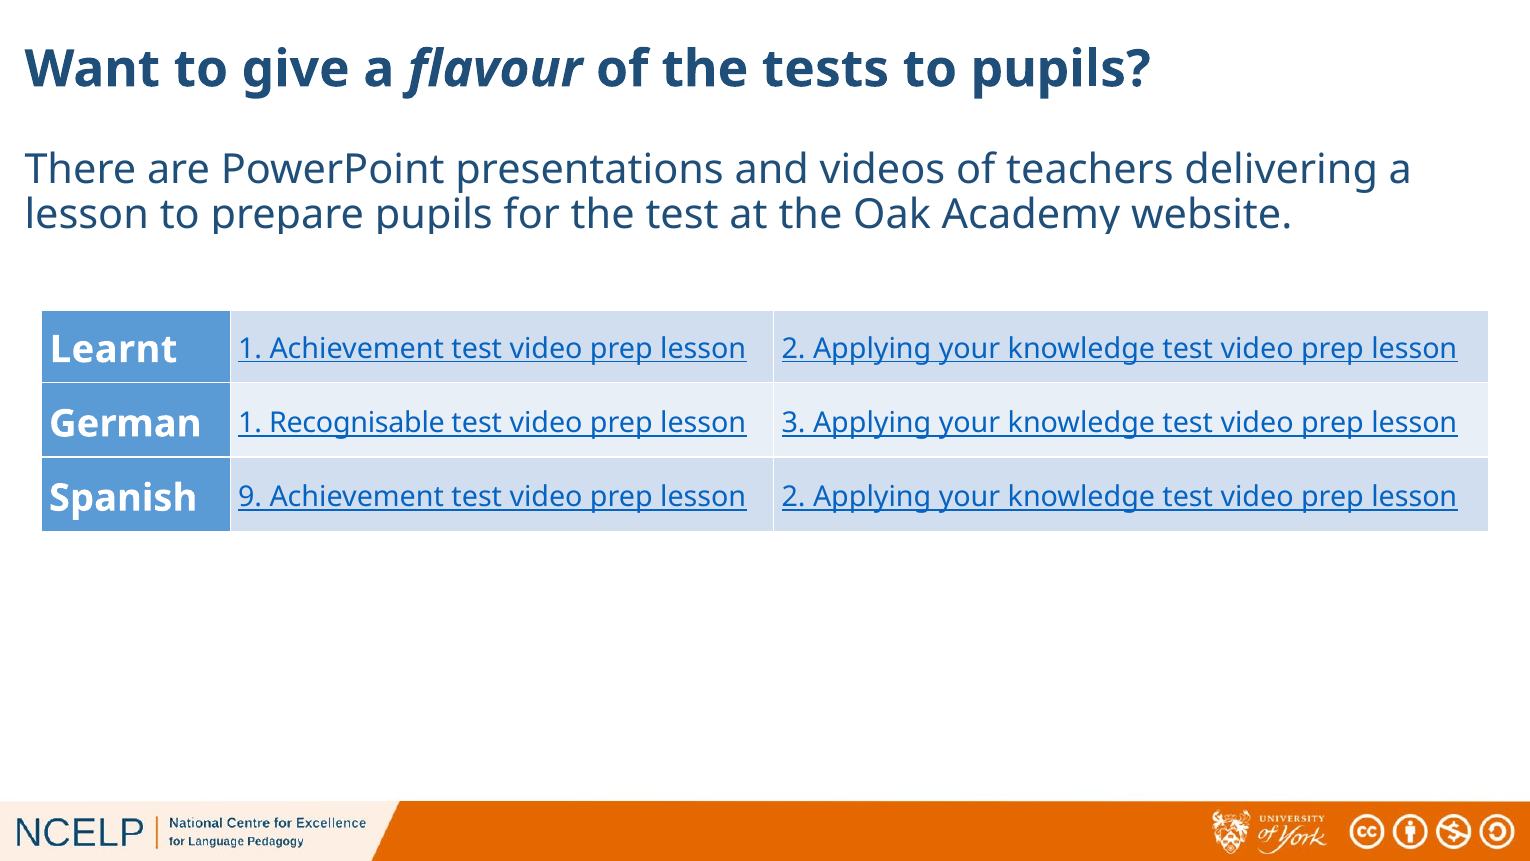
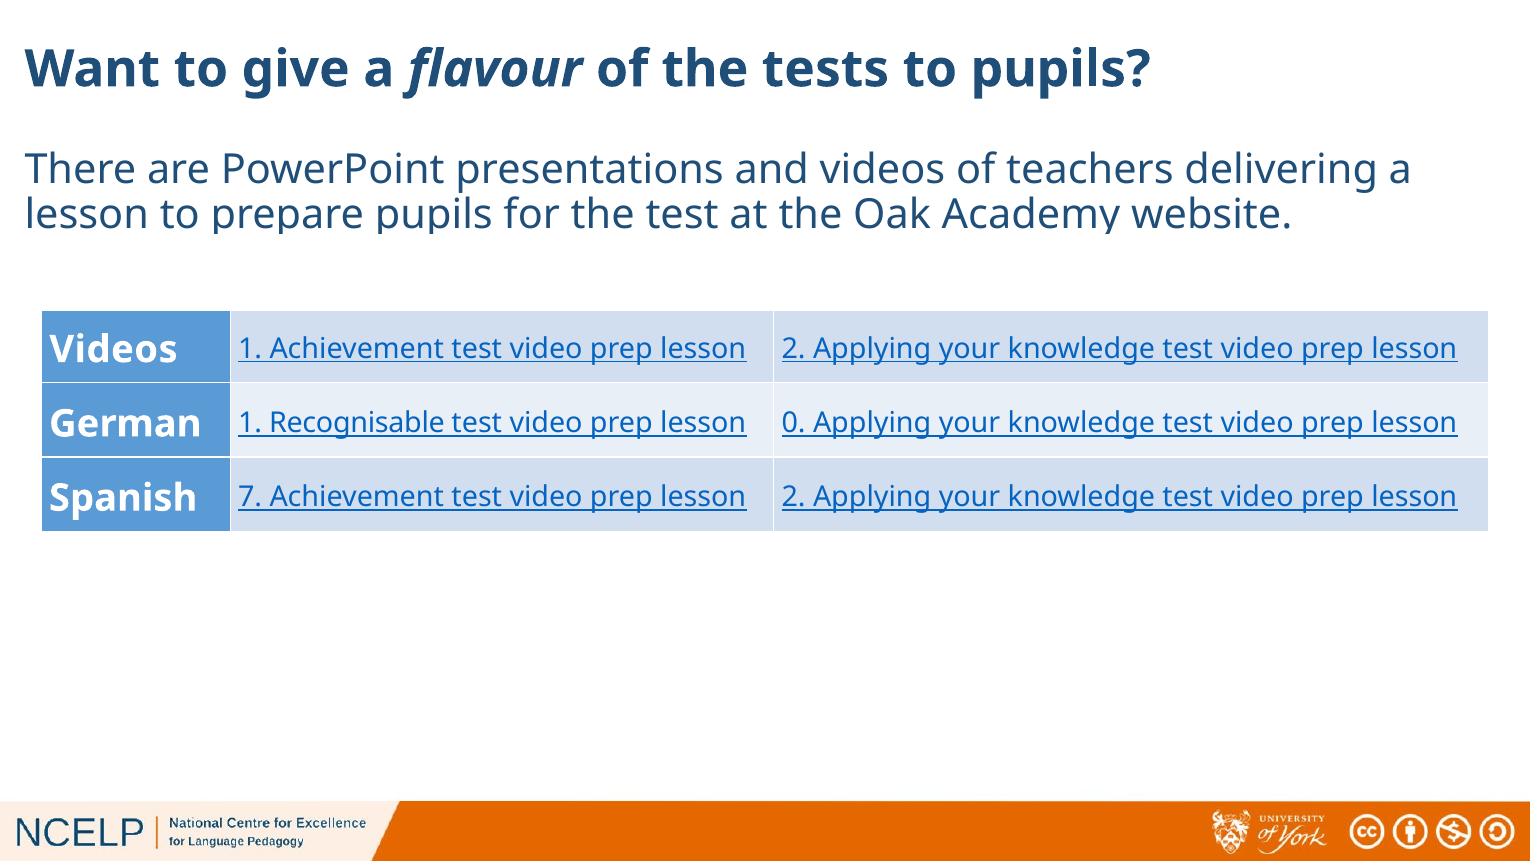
Learnt at (114, 349): Learnt -> Videos
3: 3 -> 0
9: 9 -> 7
